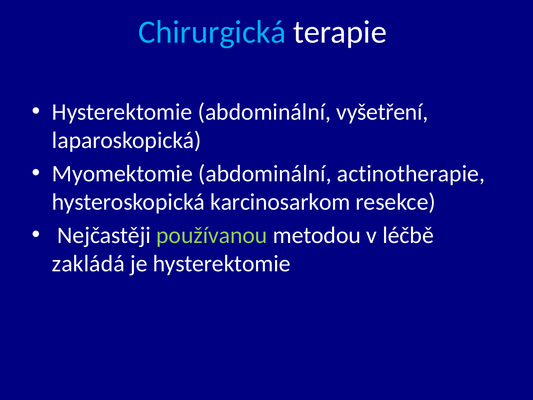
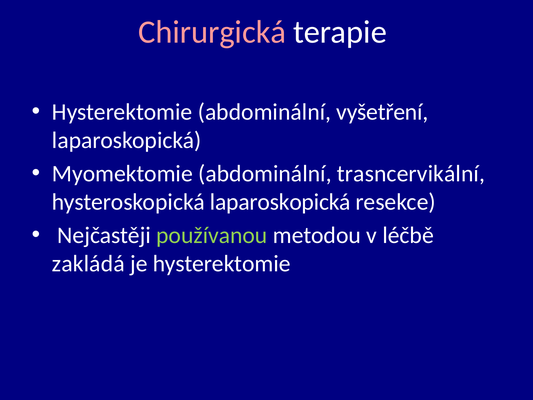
Chirurgická colour: light blue -> pink
actinotherapie: actinotherapie -> trasncervikální
hysteroskopická karcinosarkom: karcinosarkom -> laparoskopická
